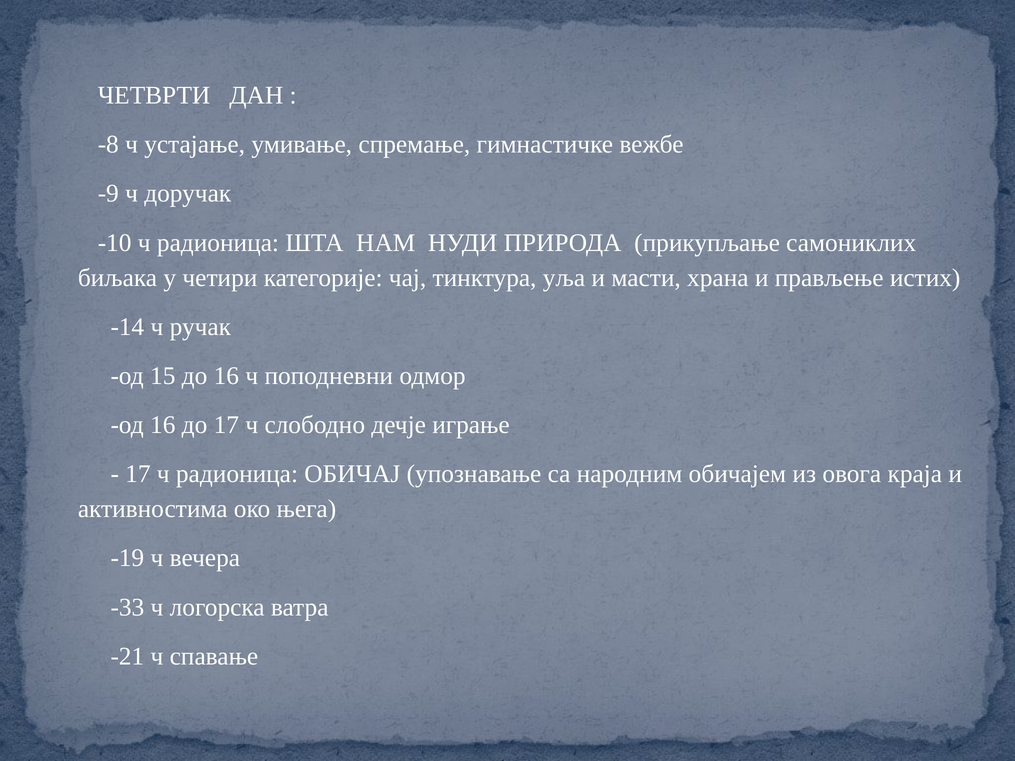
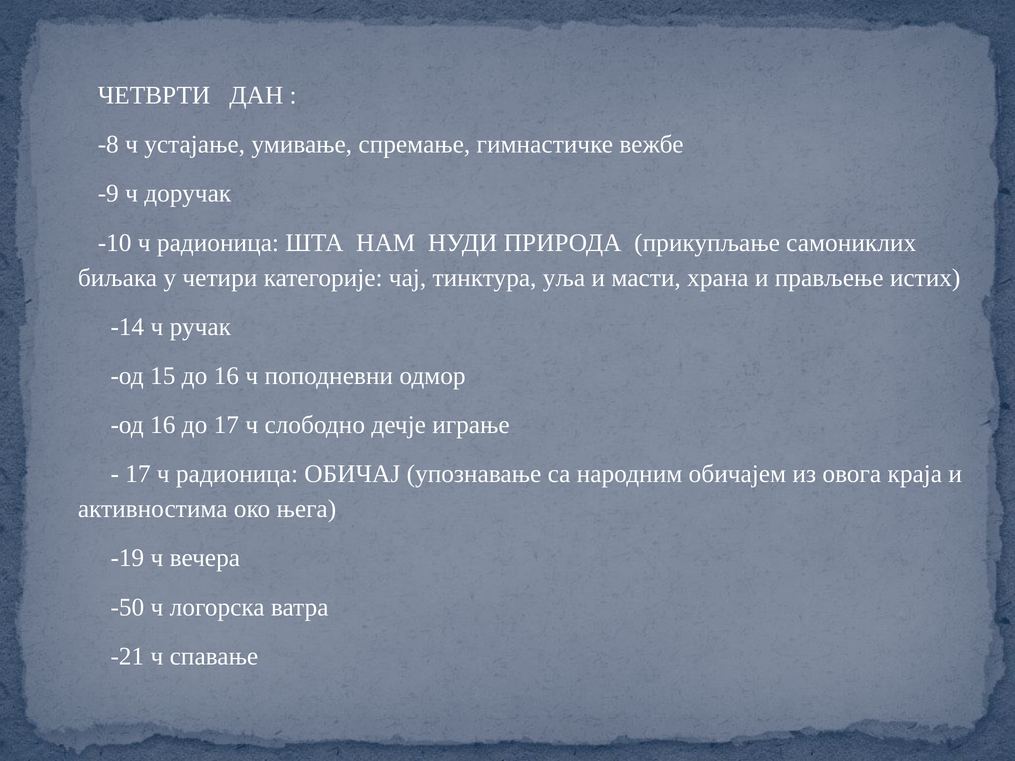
-33: -33 -> -50
